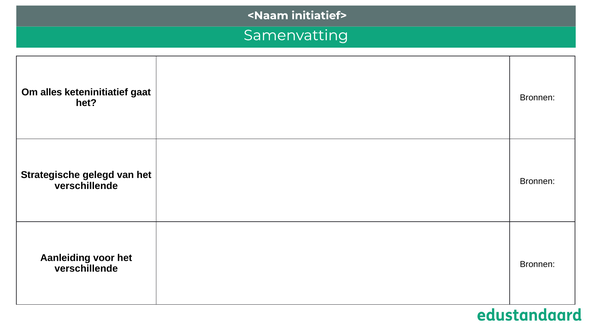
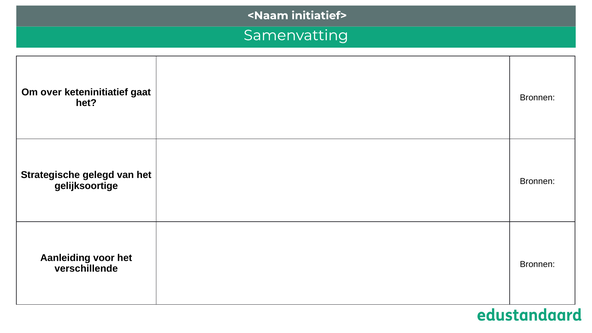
alles: alles -> over
verschillende at (86, 186): verschillende -> gelijksoortige
